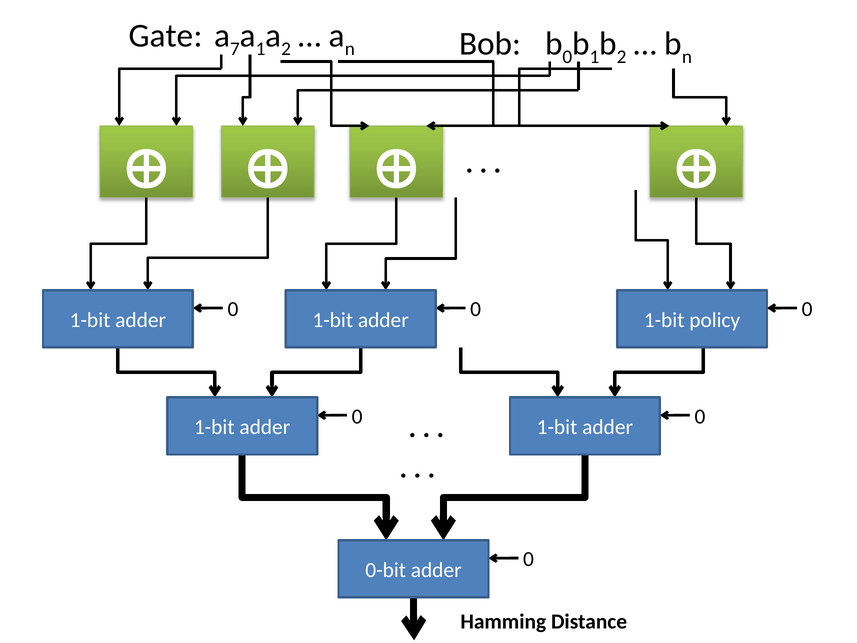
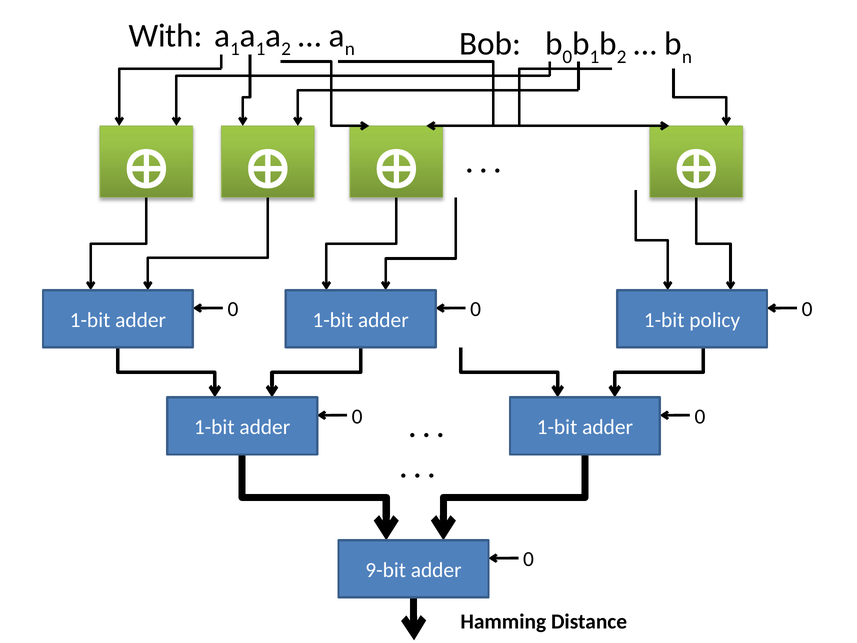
Gate: Gate -> With
7 at (235, 49): 7 -> 1
0-bit: 0-bit -> 9-bit
